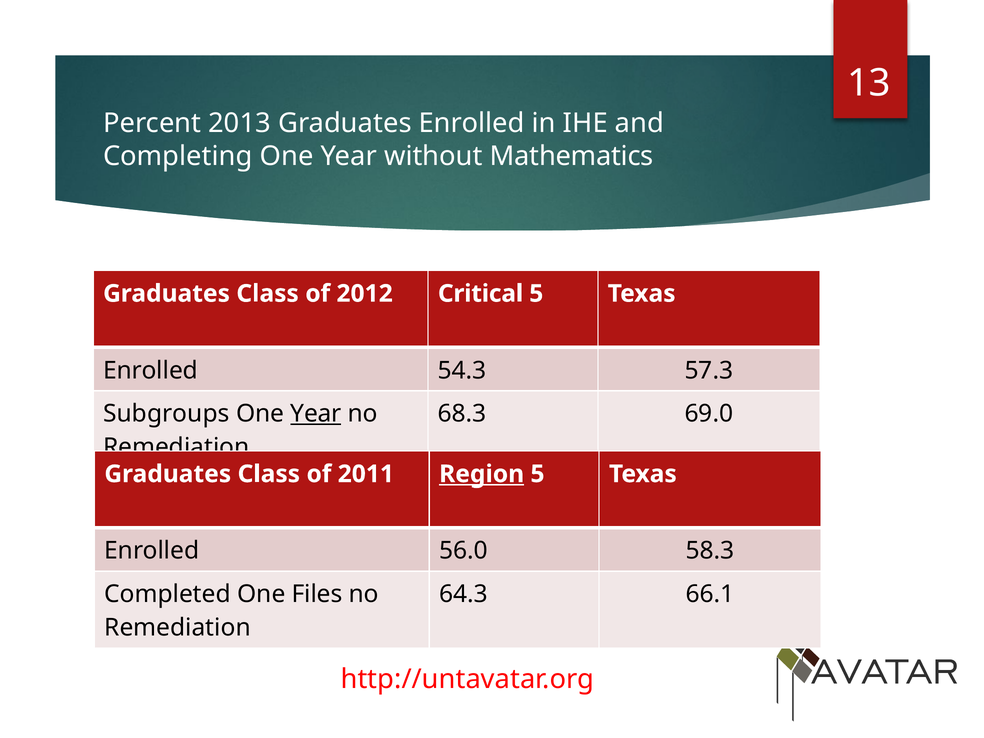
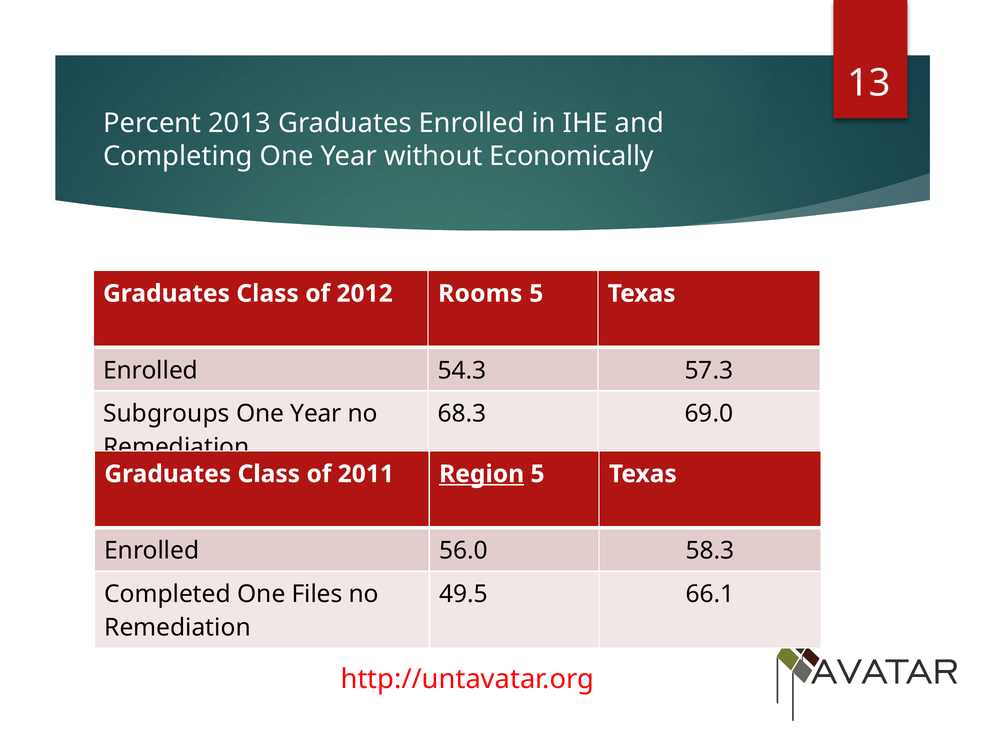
Mathematics: Mathematics -> Economically
Critical: Critical -> Rooms
Year at (316, 414) underline: present -> none
64.3: 64.3 -> 49.5
